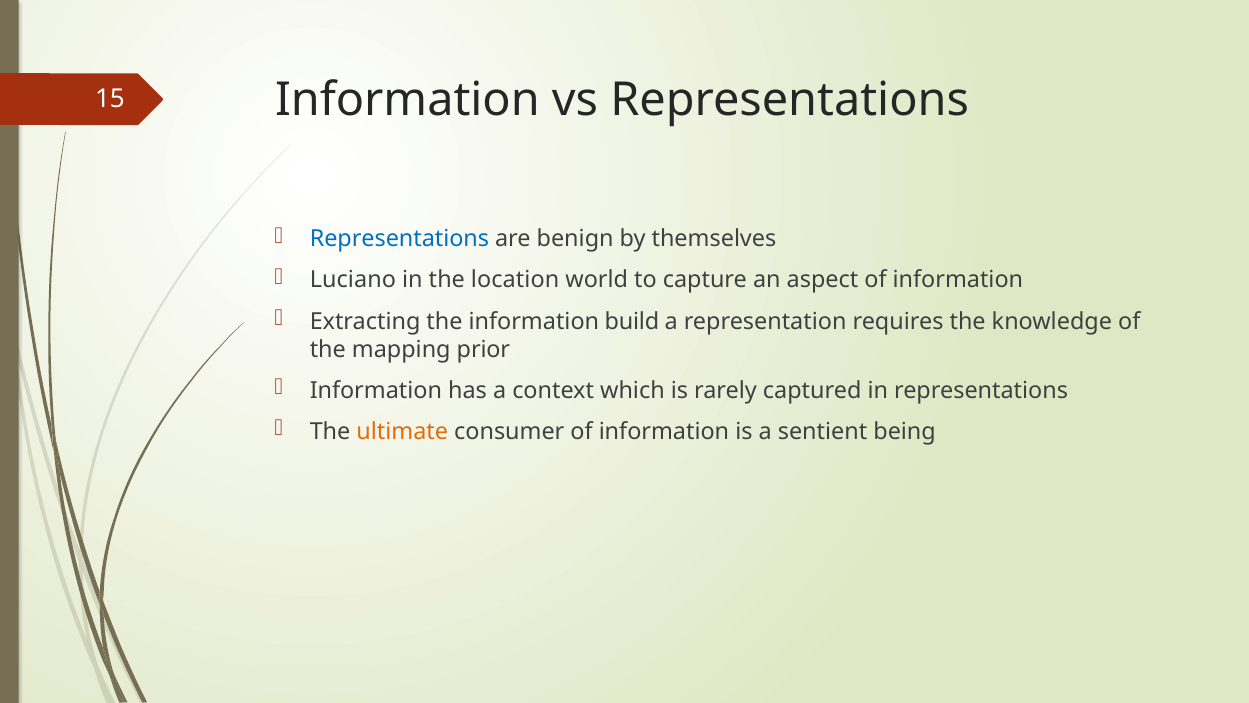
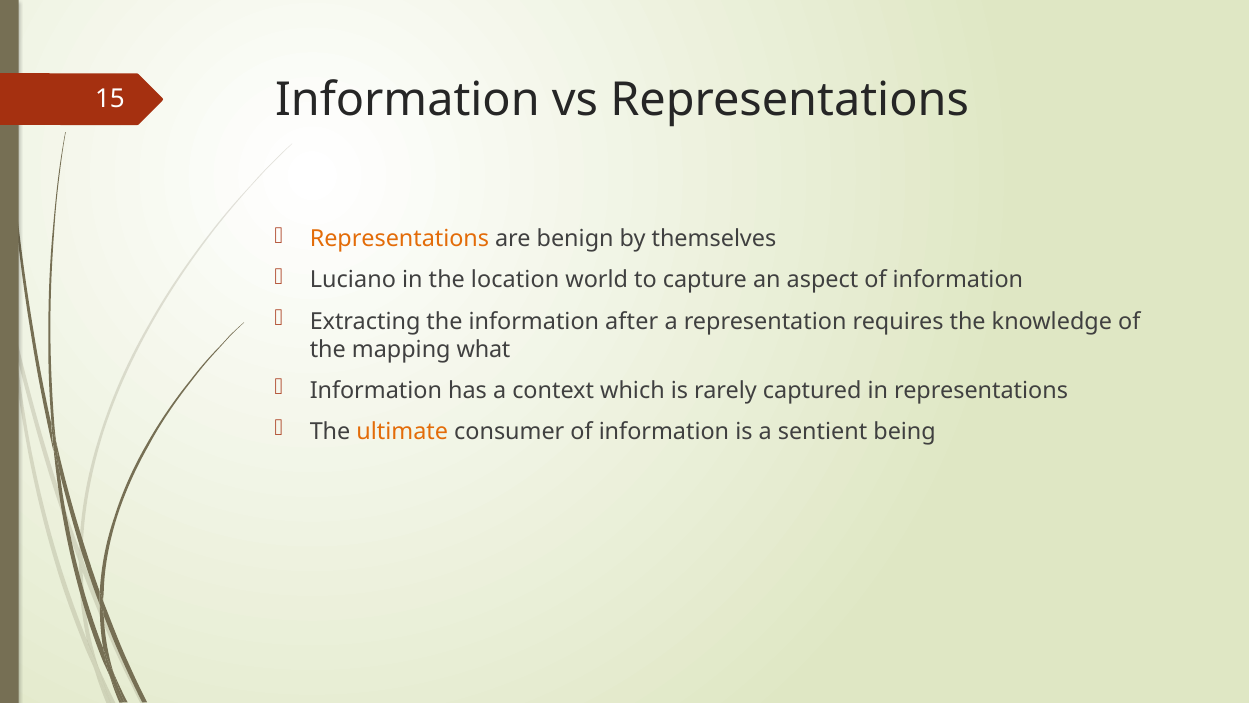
Representations at (399, 239) colour: blue -> orange
build: build -> after
prior: prior -> what
